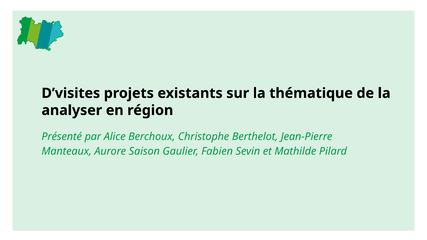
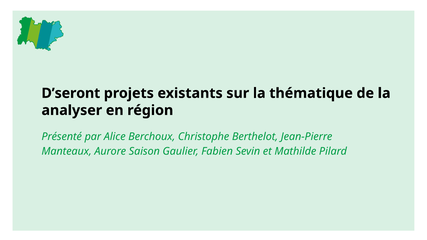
D’visites: D’visites -> D’seront
